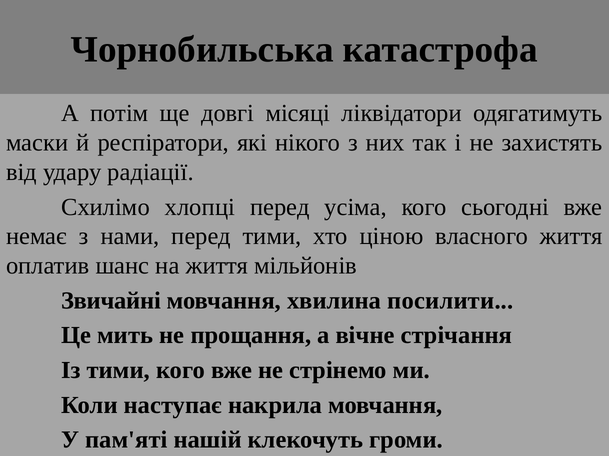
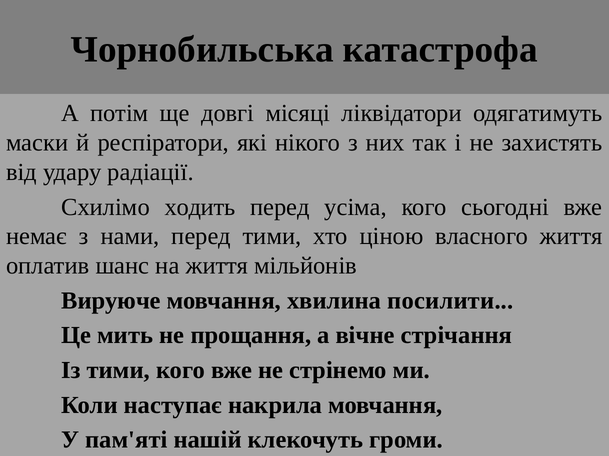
хлопці: хлопці -> ходить
Звичайні: Звичайні -> Вируюче
